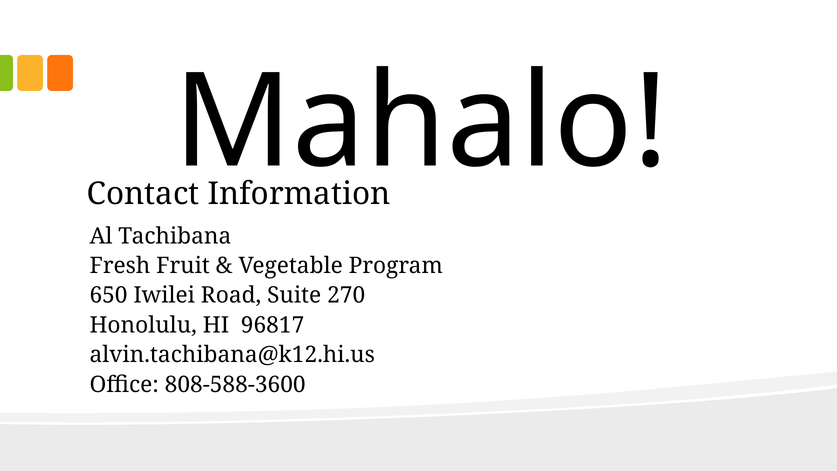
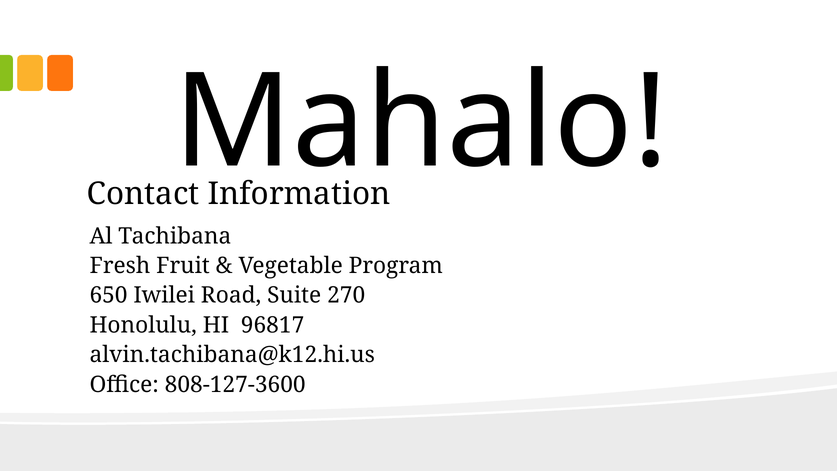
808-588-3600: 808-588-3600 -> 808-127-3600
